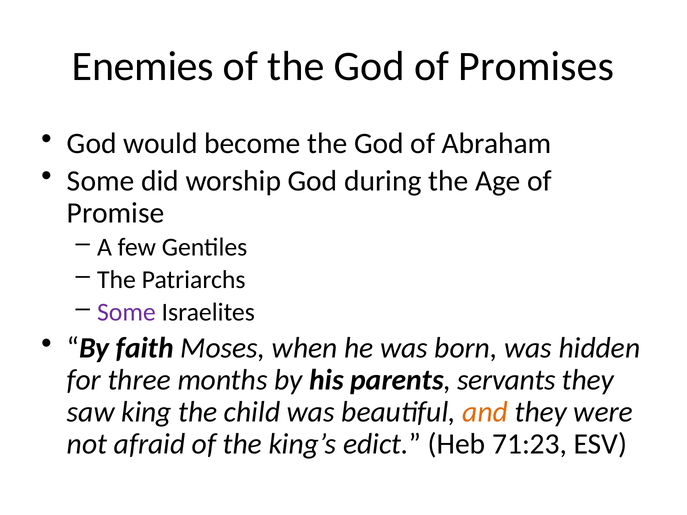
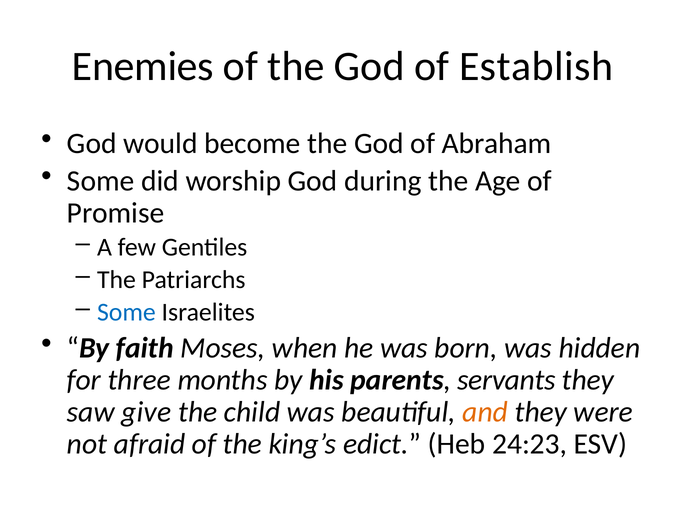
Promises: Promises -> Establish
Some at (126, 312) colour: purple -> blue
king: king -> give
71:23: 71:23 -> 24:23
